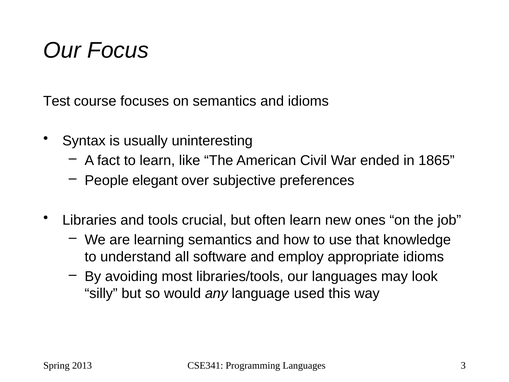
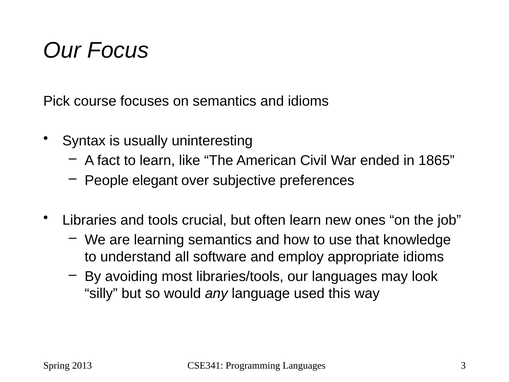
Test: Test -> Pick
